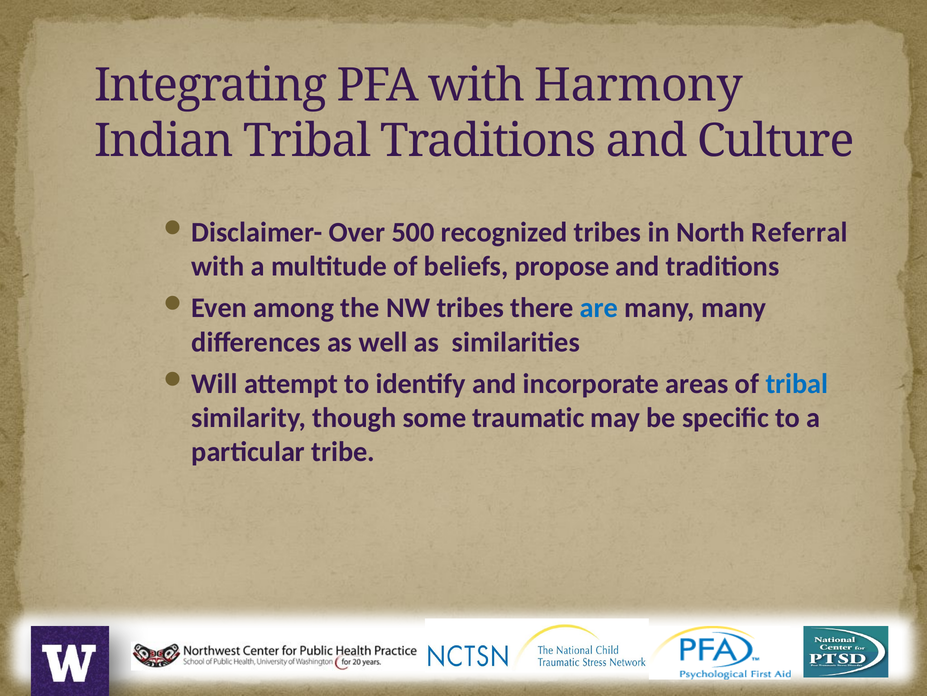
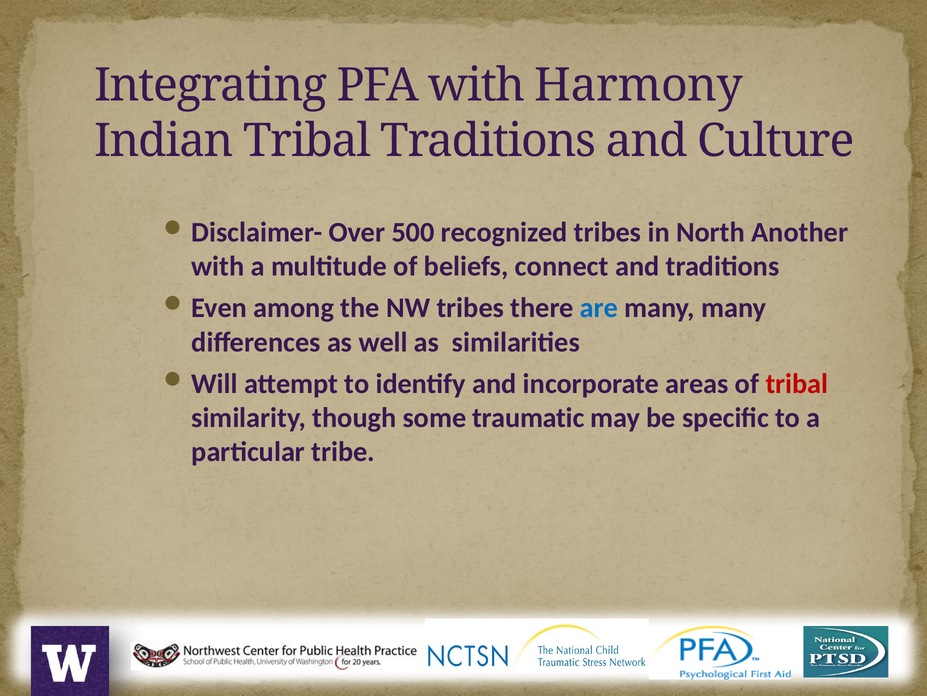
Referral: Referral -> Another
propose: propose -> connect
tribal at (797, 383) colour: blue -> red
